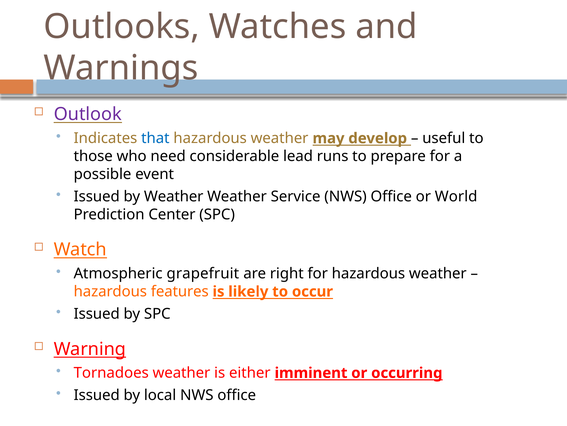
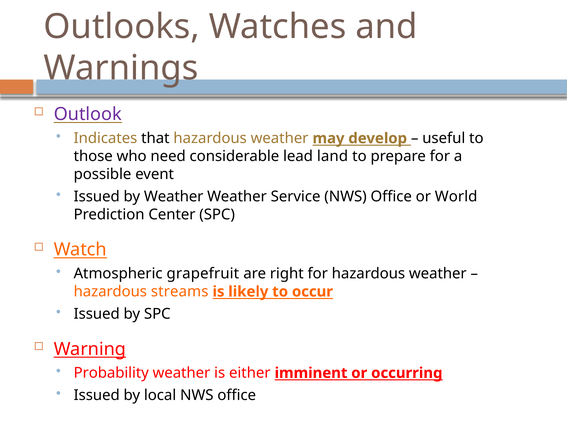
that colour: blue -> black
runs: runs -> land
features: features -> streams
Tornadoes: Tornadoes -> Probability
